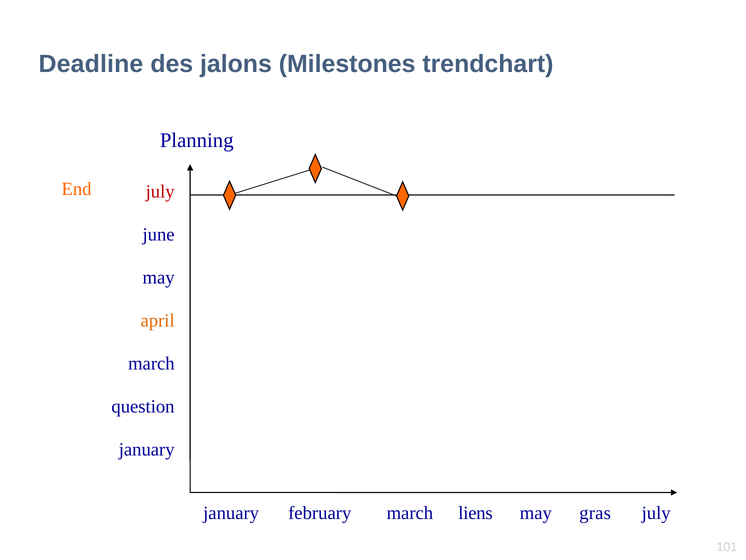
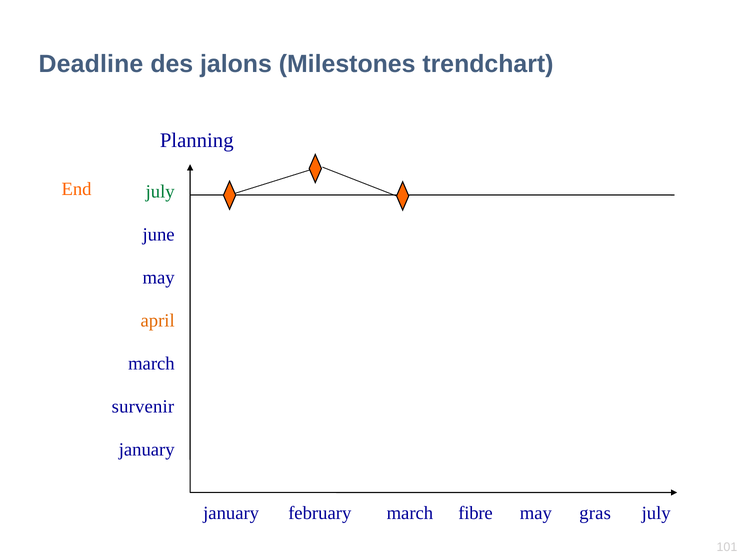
july at (160, 191) colour: red -> green
question: question -> survenir
liens: liens -> fibre
